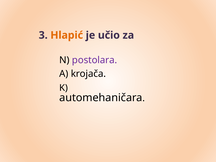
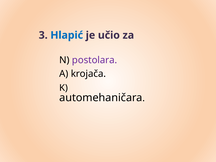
Hlapić colour: orange -> blue
